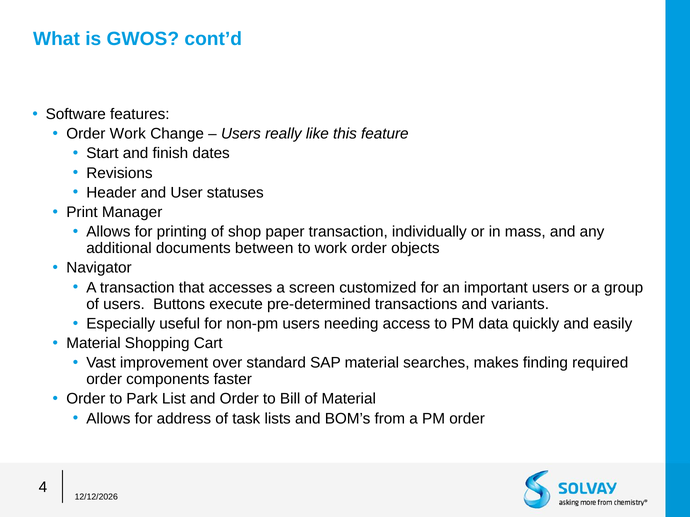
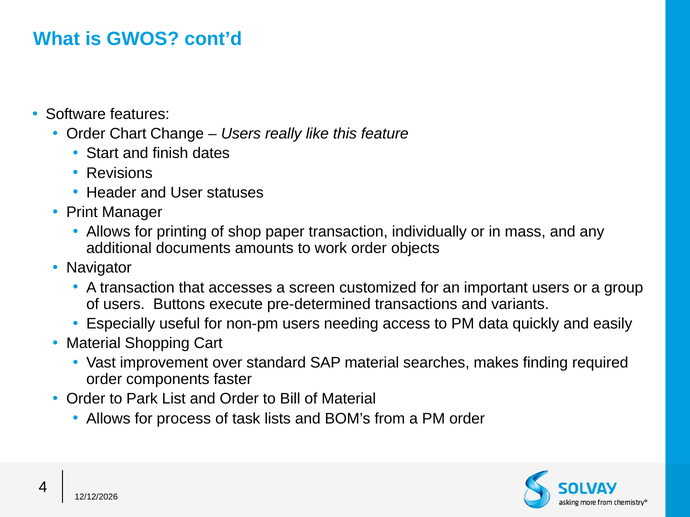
Order Work: Work -> Chart
between: between -> amounts
address: address -> process
